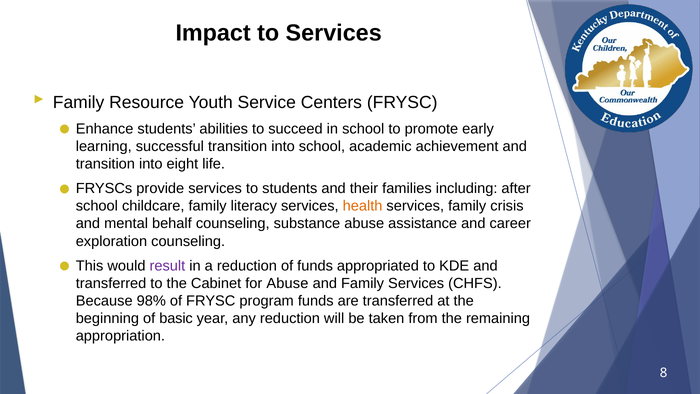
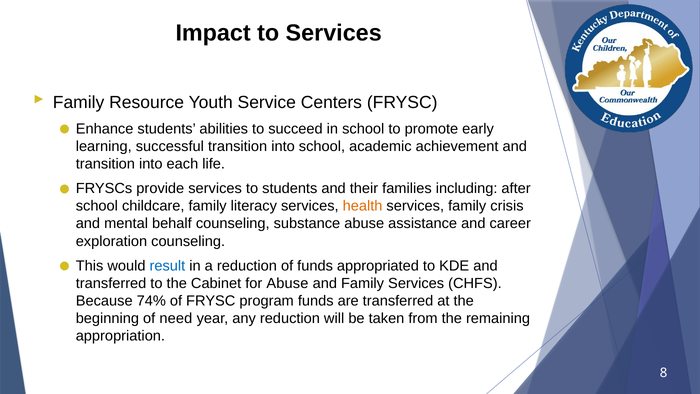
eight: eight -> each
result colour: purple -> blue
98%: 98% -> 74%
basic: basic -> need
